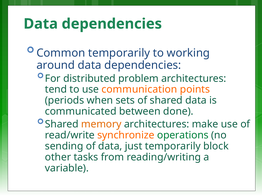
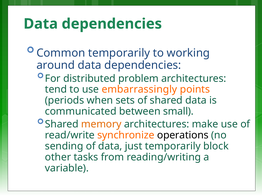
communication: communication -> embarrassingly
done: done -> small
operations colour: green -> black
